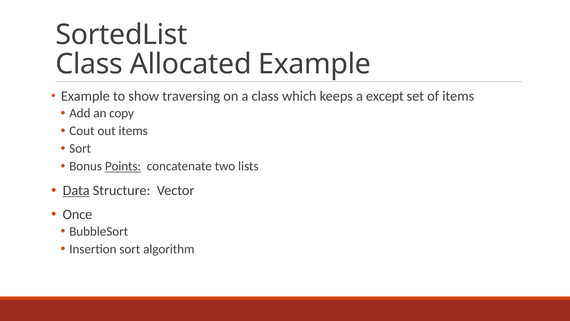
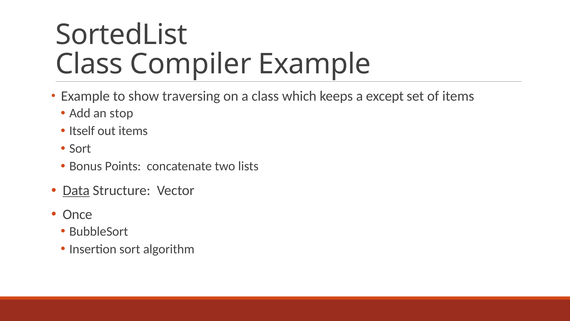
Allocated: Allocated -> Compiler
copy: copy -> stop
Cout: Cout -> Itself
Points underline: present -> none
